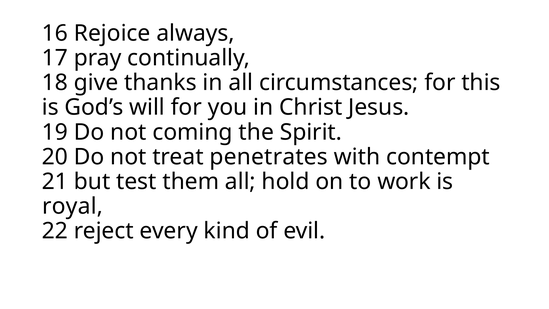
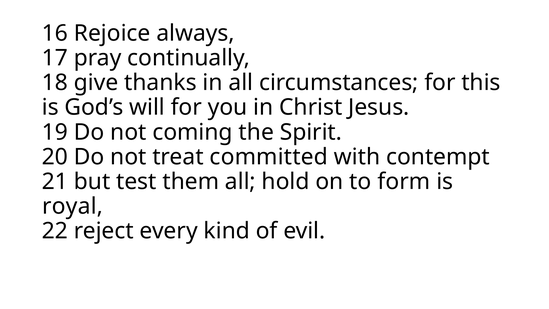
penetrates: penetrates -> committed
work: work -> form
